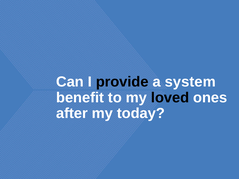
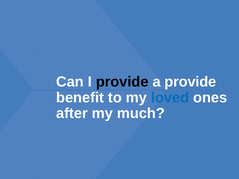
a system: system -> provide
loved colour: black -> blue
today: today -> much
